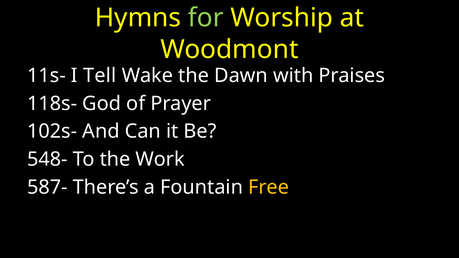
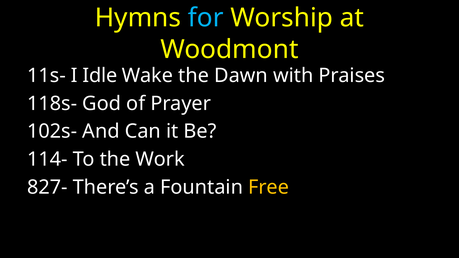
for colour: light green -> light blue
Tell: Tell -> Idle
548-: 548- -> 114-
587-: 587- -> 827-
